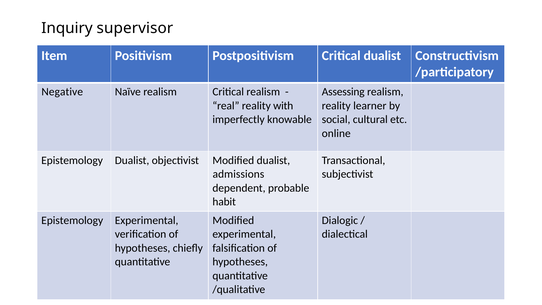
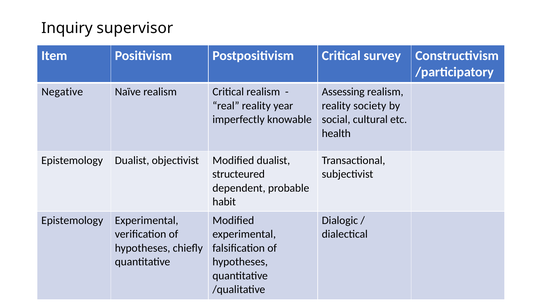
Critical dualist: dualist -> survey
with: with -> year
learner: learner -> society
online: online -> health
admissions: admissions -> structeured
